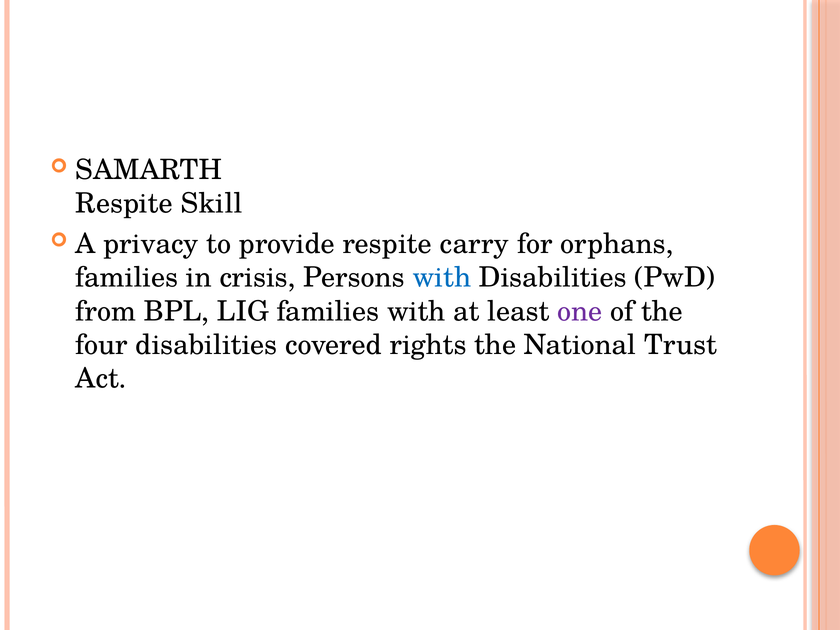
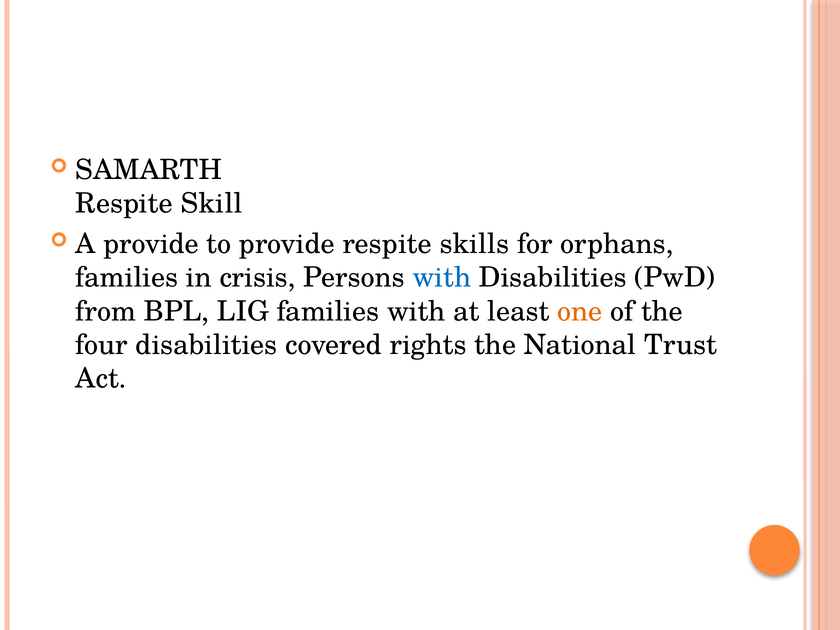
A privacy: privacy -> provide
carry: carry -> skills
one colour: purple -> orange
